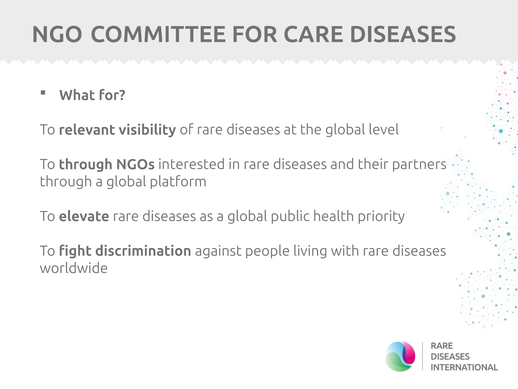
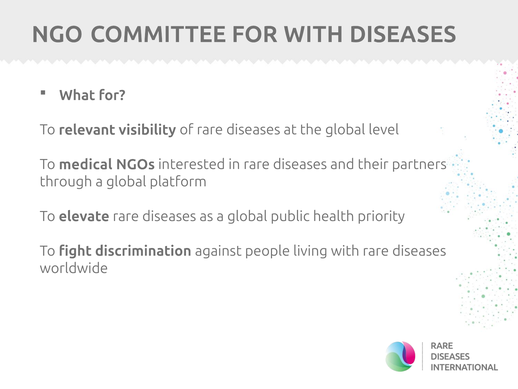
FOR CARE: CARE -> WITH
To through: through -> medical
